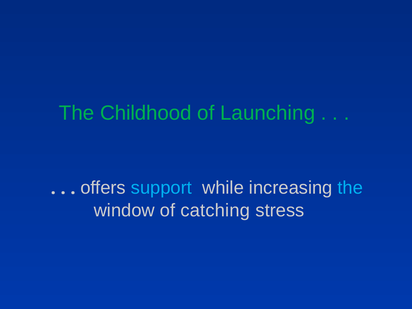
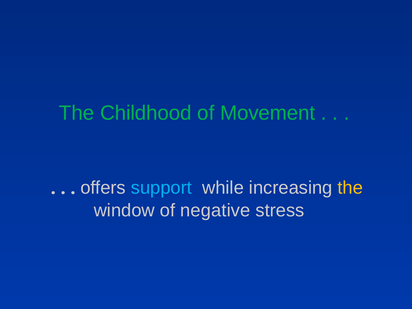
Launching: Launching -> Movement
the at (350, 188) colour: light blue -> yellow
catching: catching -> negative
